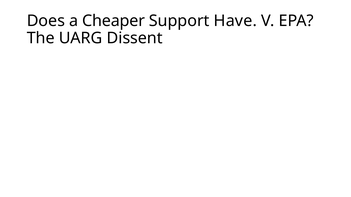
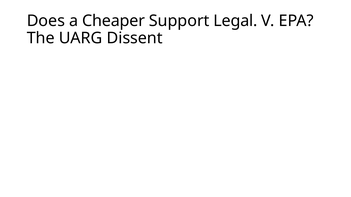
Have: Have -> Legal
